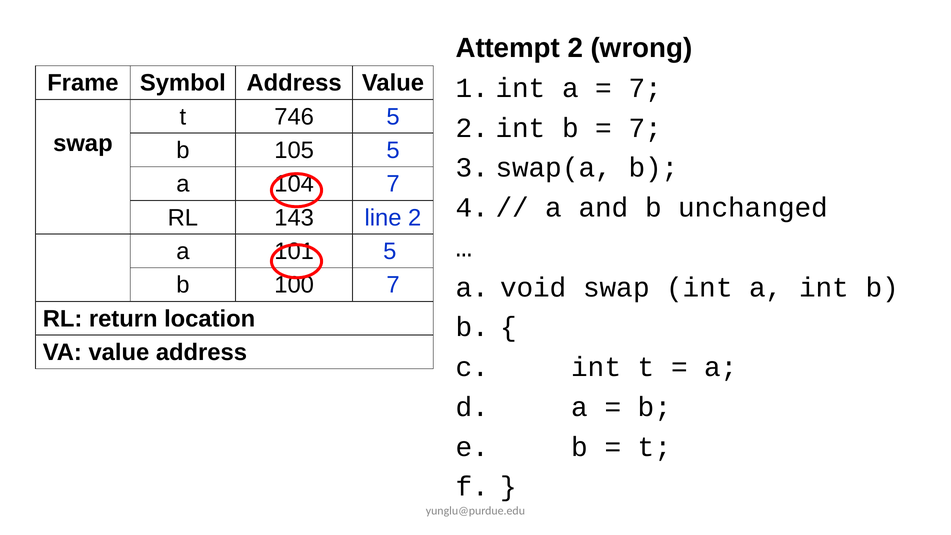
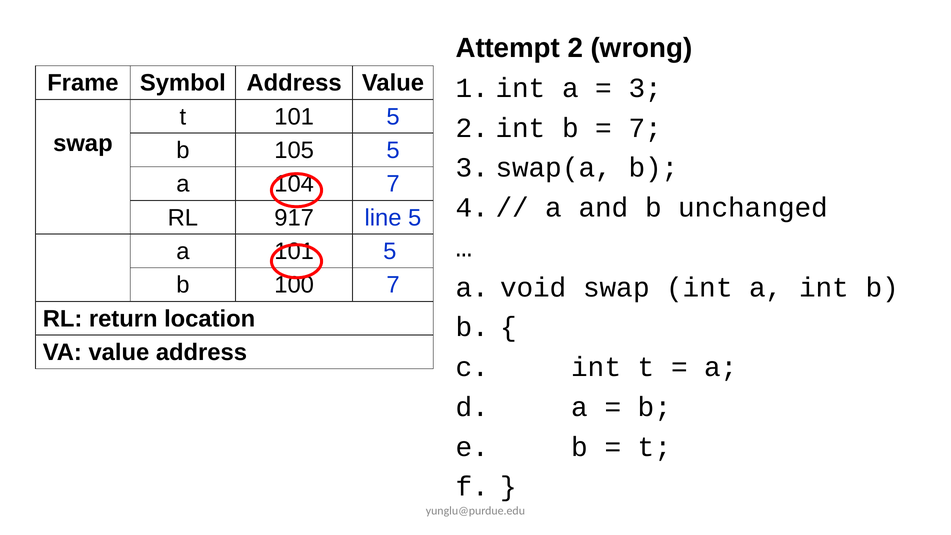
7 at (645, 88): 7 -> 3
t 746: 746 -> 101
143: 143 -> 917
line 2: 2 -> 5
